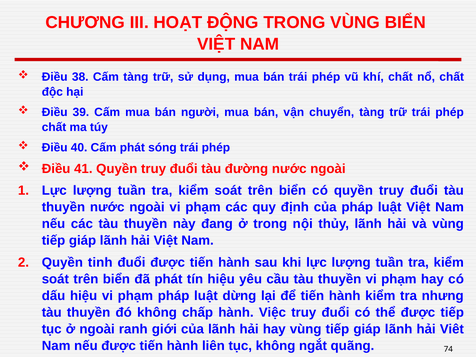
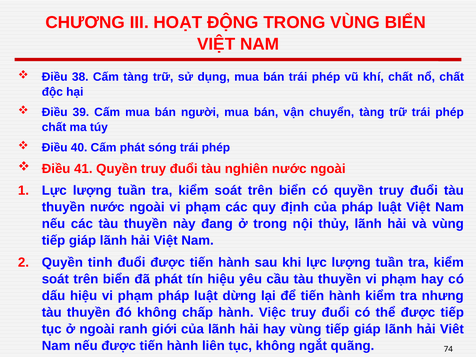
đường: đường -> nghiên
